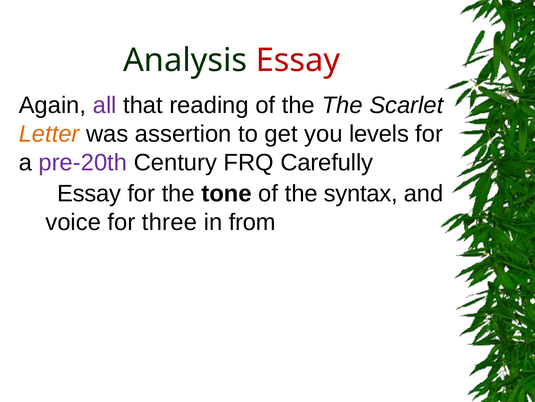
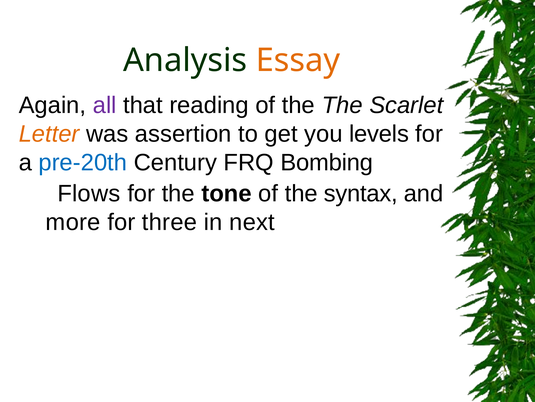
Essay at (298, 60) colour: red -> orange
pre-20th colour: purple -> blue
Carefully: Carefully -> Bombing
Essay at (89, 193): Essay -> Flows
voice: voice -> more
from: from -> next
